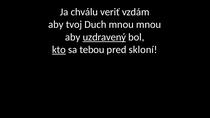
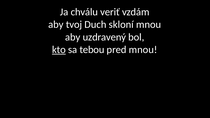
Duch mnou: mnou -> skloní
uzdravený underline: present -> none
pred skloní: skloní -> mnou
